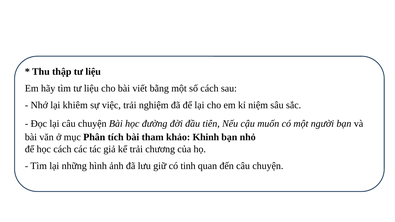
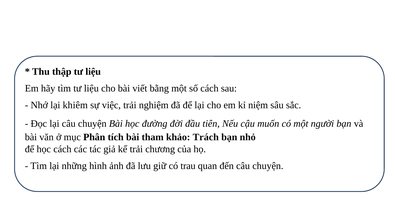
Khinh: Khinh -> Trách
tinh: tinh -> trau
